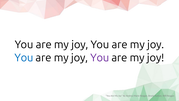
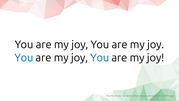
You at (100, 58) colour: purple -> blue
